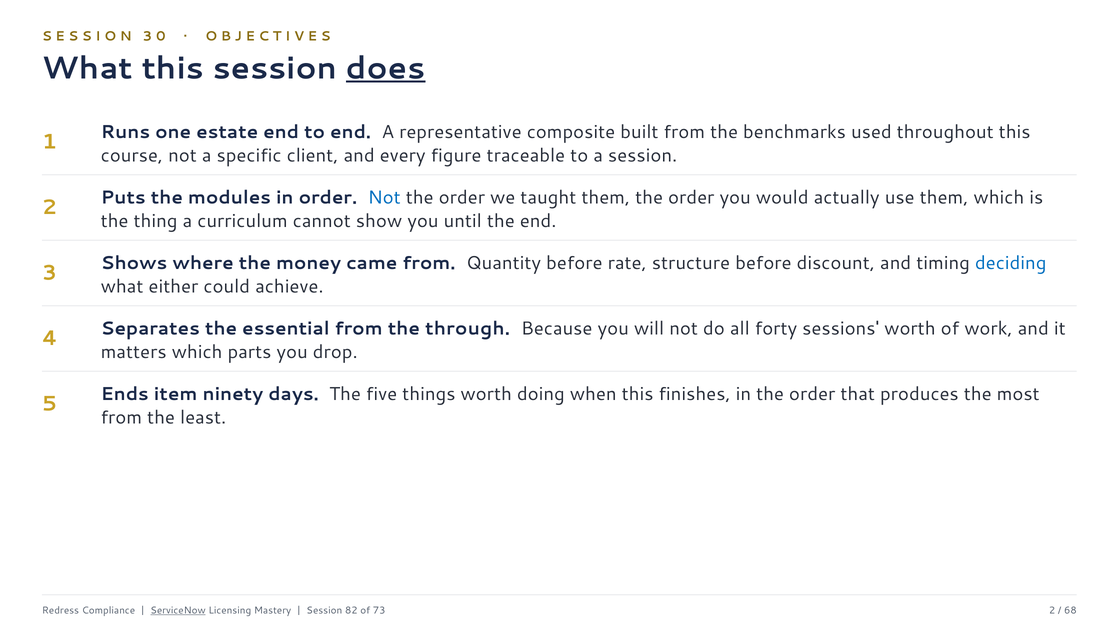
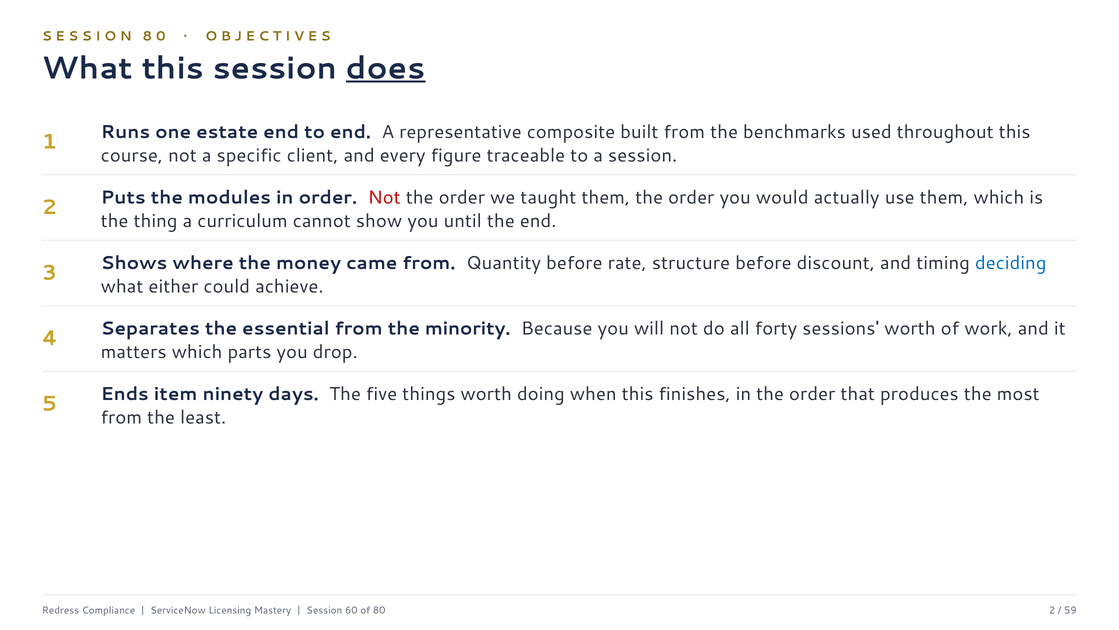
3 at (147, 36): 3 -> 8
Not at (384, 197) colour: blue -> red
through: through -> minority
ServiceNow underline: present -> none
82: 82 -> 60
73: 73 -> 80
68: 68 -> 59
